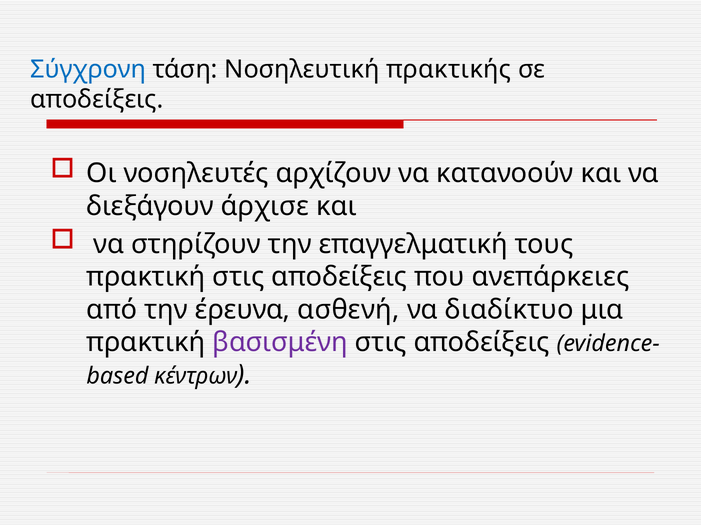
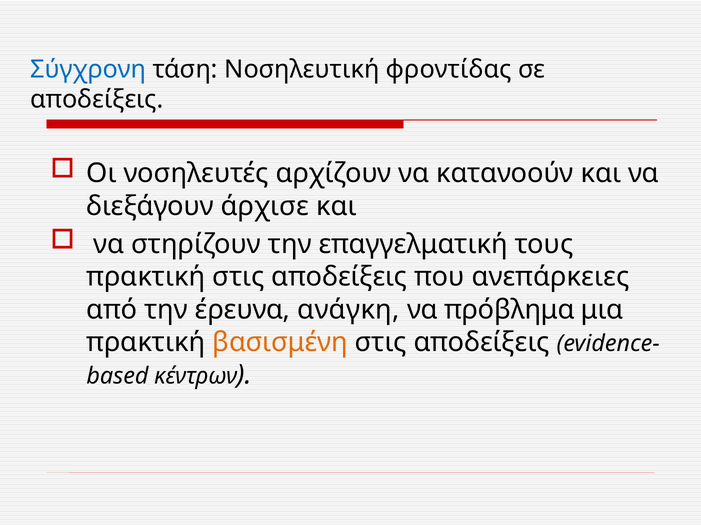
πρακτικής: πρακτικής -> φροντίδας
ασθενή: ασθενή -> ανάγκη
διαδίκτυο: διαδίκτυο -> πρόβλημα
βασισμένη colour: purple -> orange
